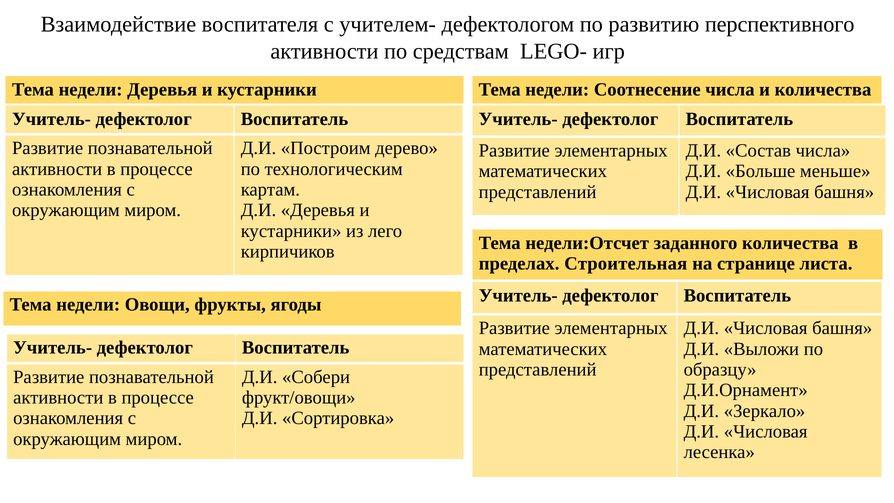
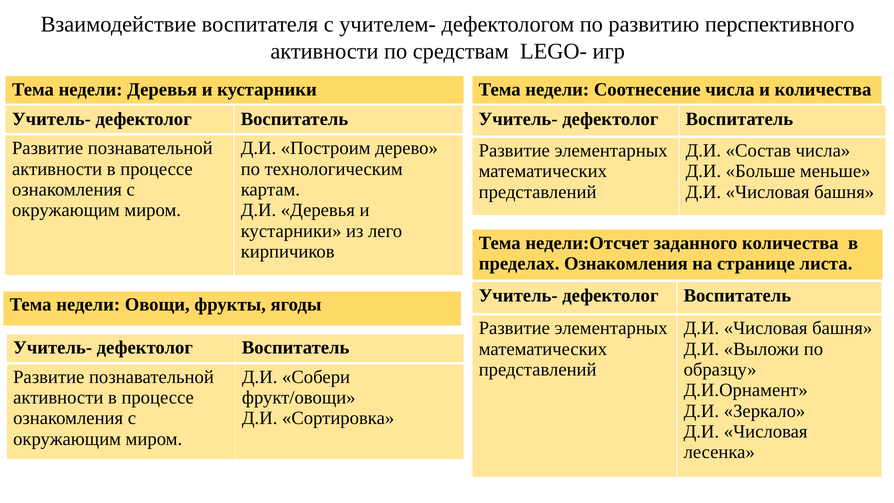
пределах Строительная: Строительная -> Ознакомления
